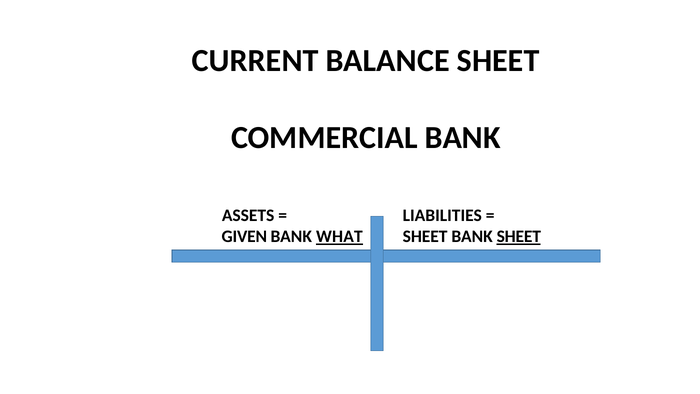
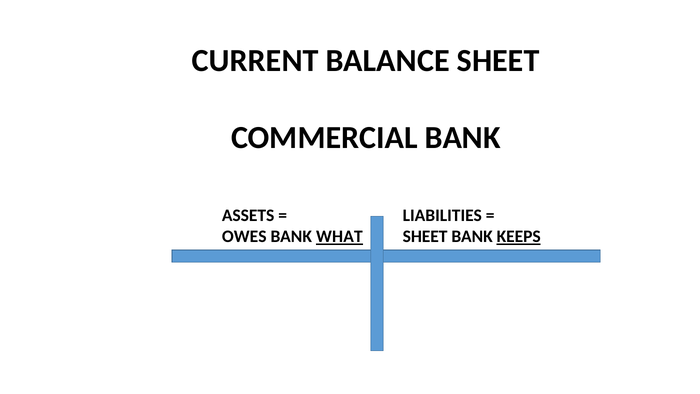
GIVEN: GIVEN -> OWES
BANK SHEET: SHEET -> KEEPS
